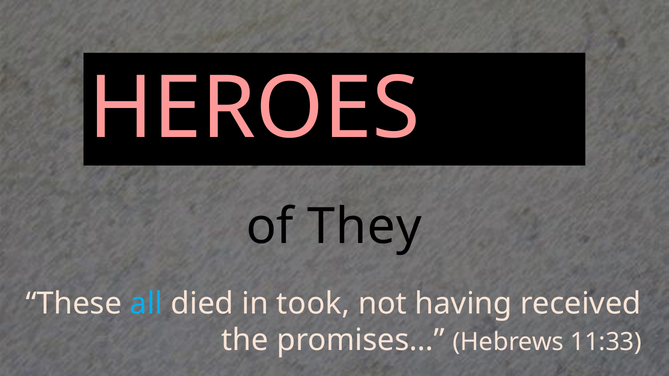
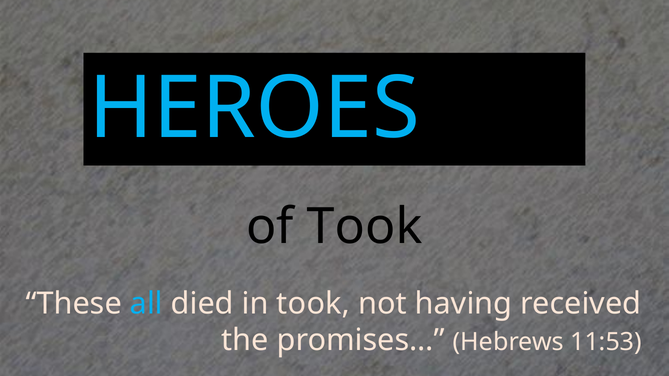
HEROES colour: pink -> light blue
of They: They -> Took
11:33: 11:33 -> 11:53
